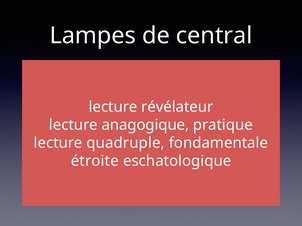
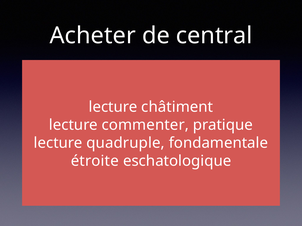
Lampes: Lampes -> Acheter
révélateur: révélateur -> châtiment
anagogique: anagogique -> commenter
